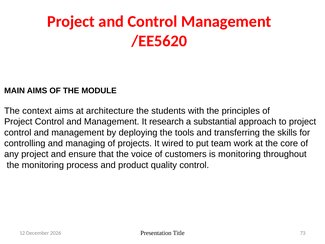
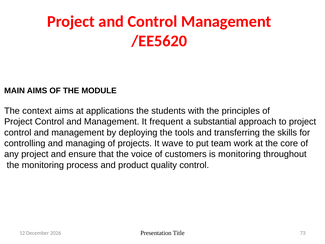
architecture: architecture -> applications
research: research -> frequent
wired: wired -> wave
